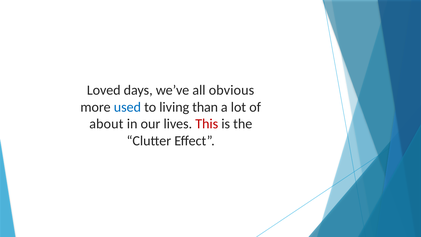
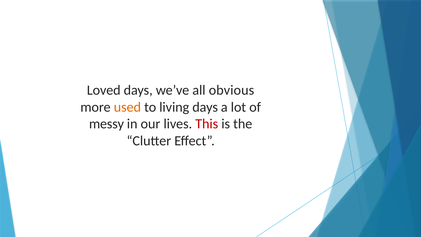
used colour: blue -> orange
living than: than -> days
about: about -> messy
